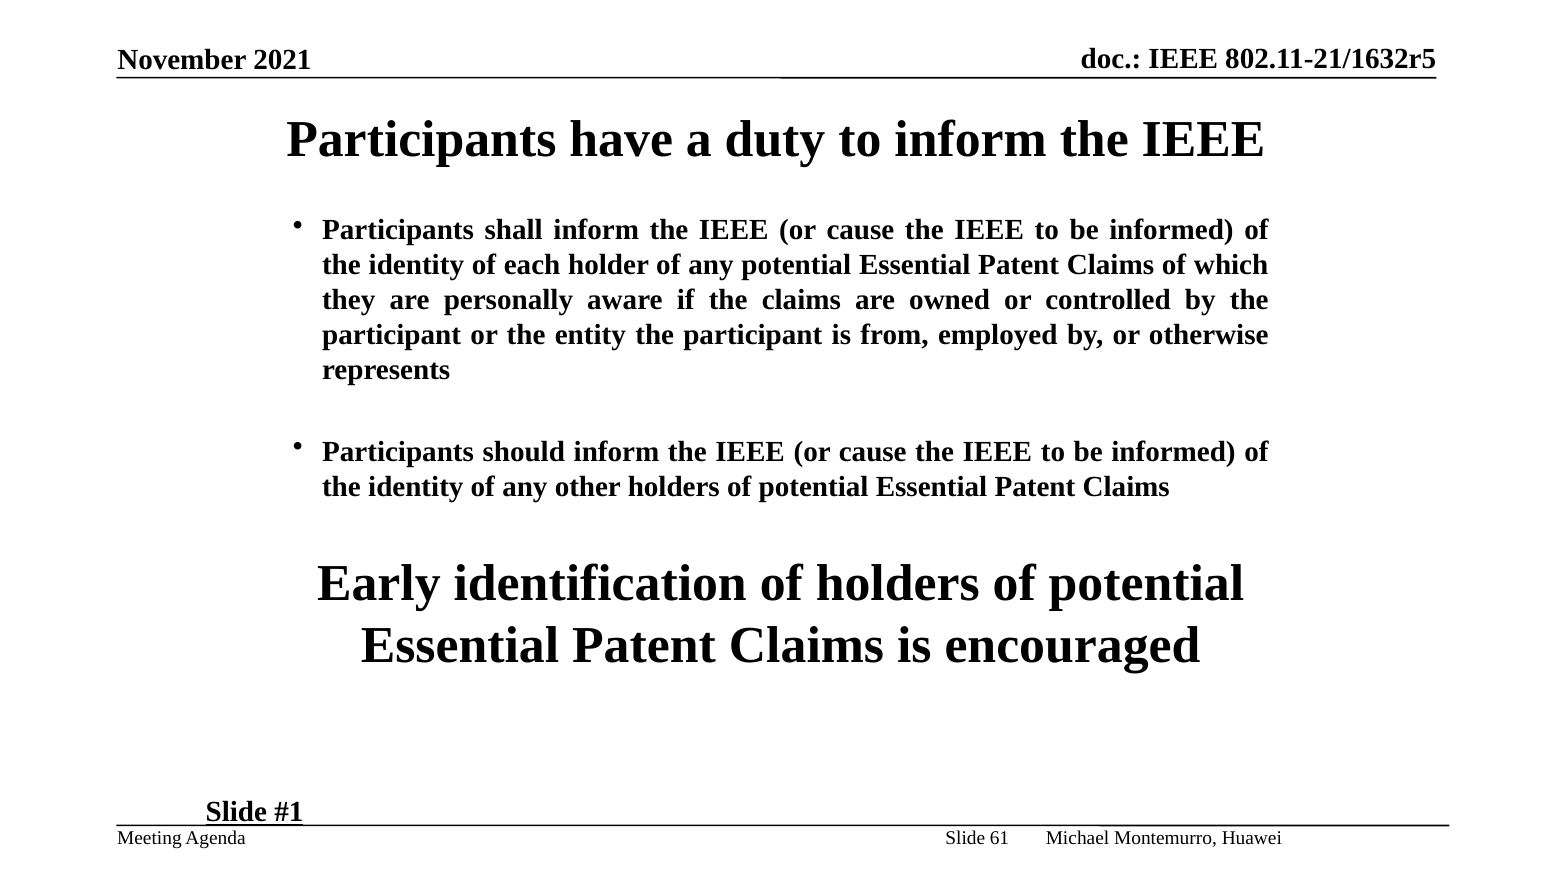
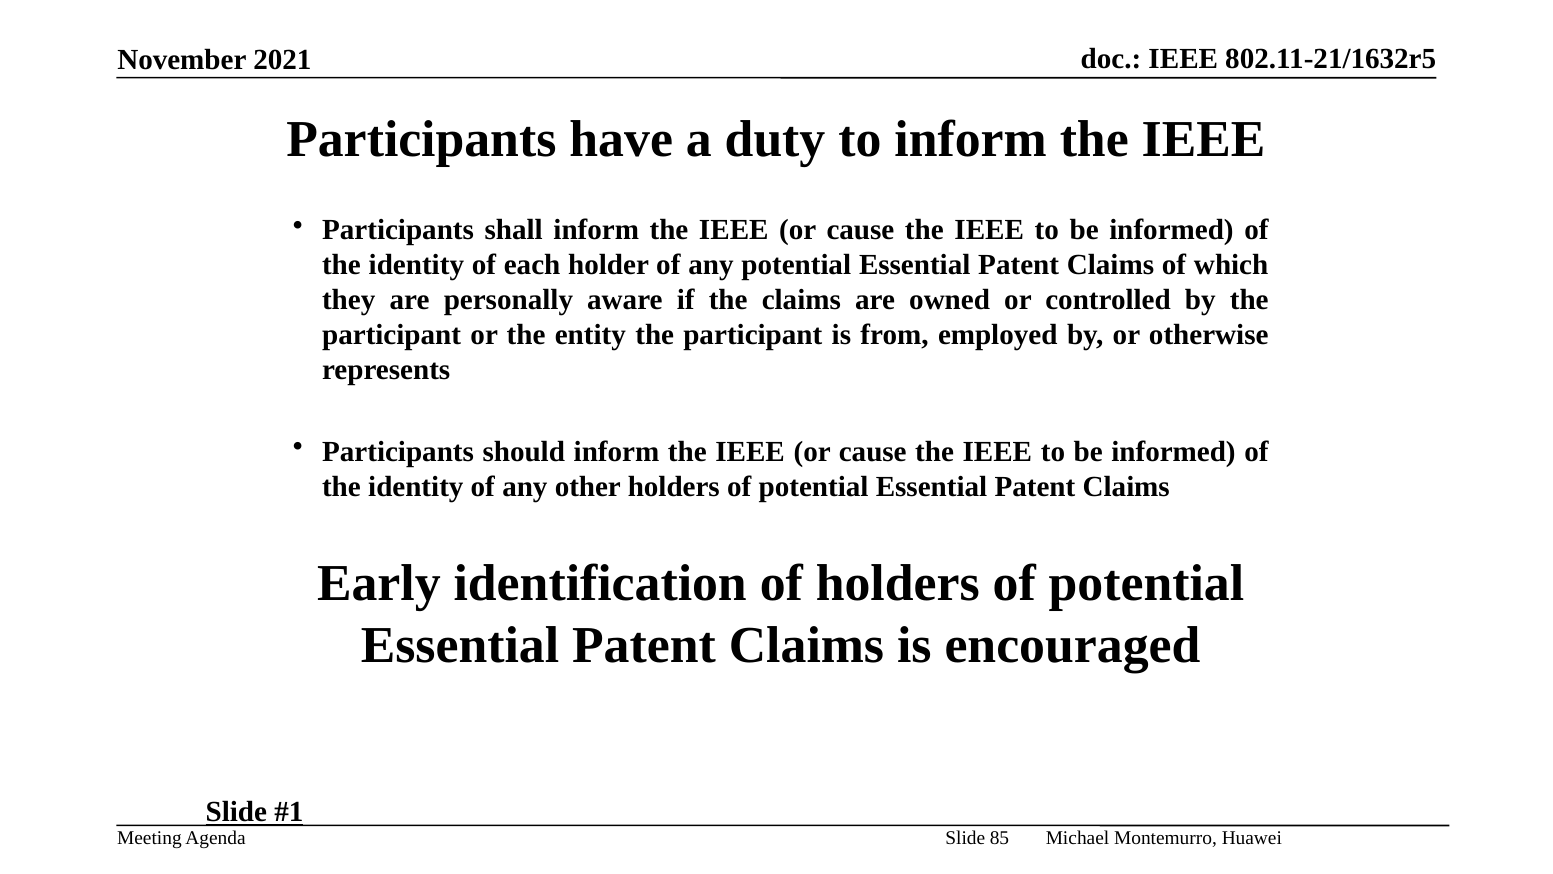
61: 61 -> 85
